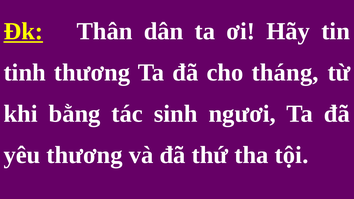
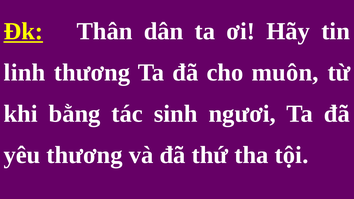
tinh: tinh -> linh
tháng: tháng -> muôn
